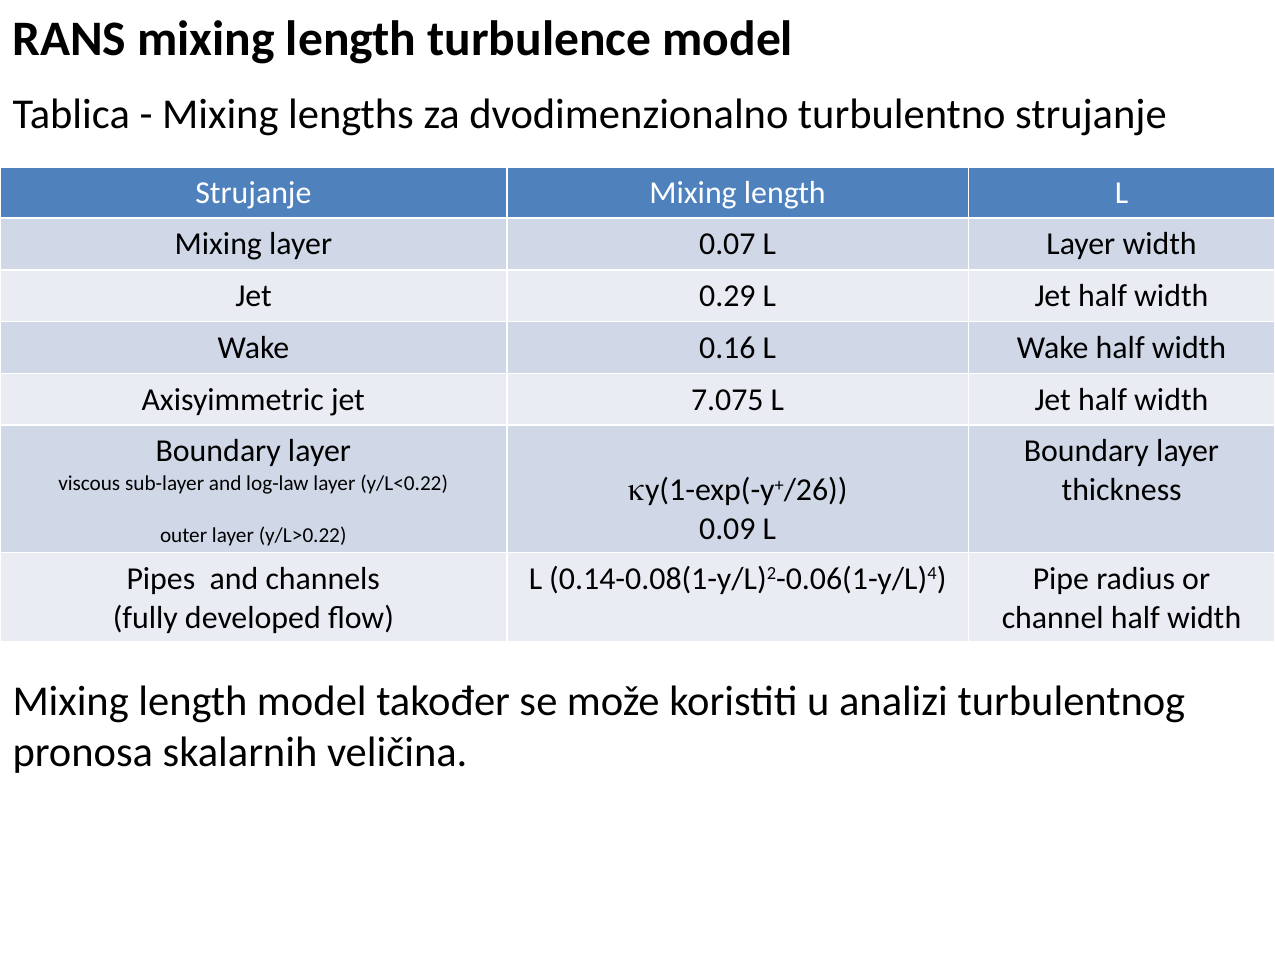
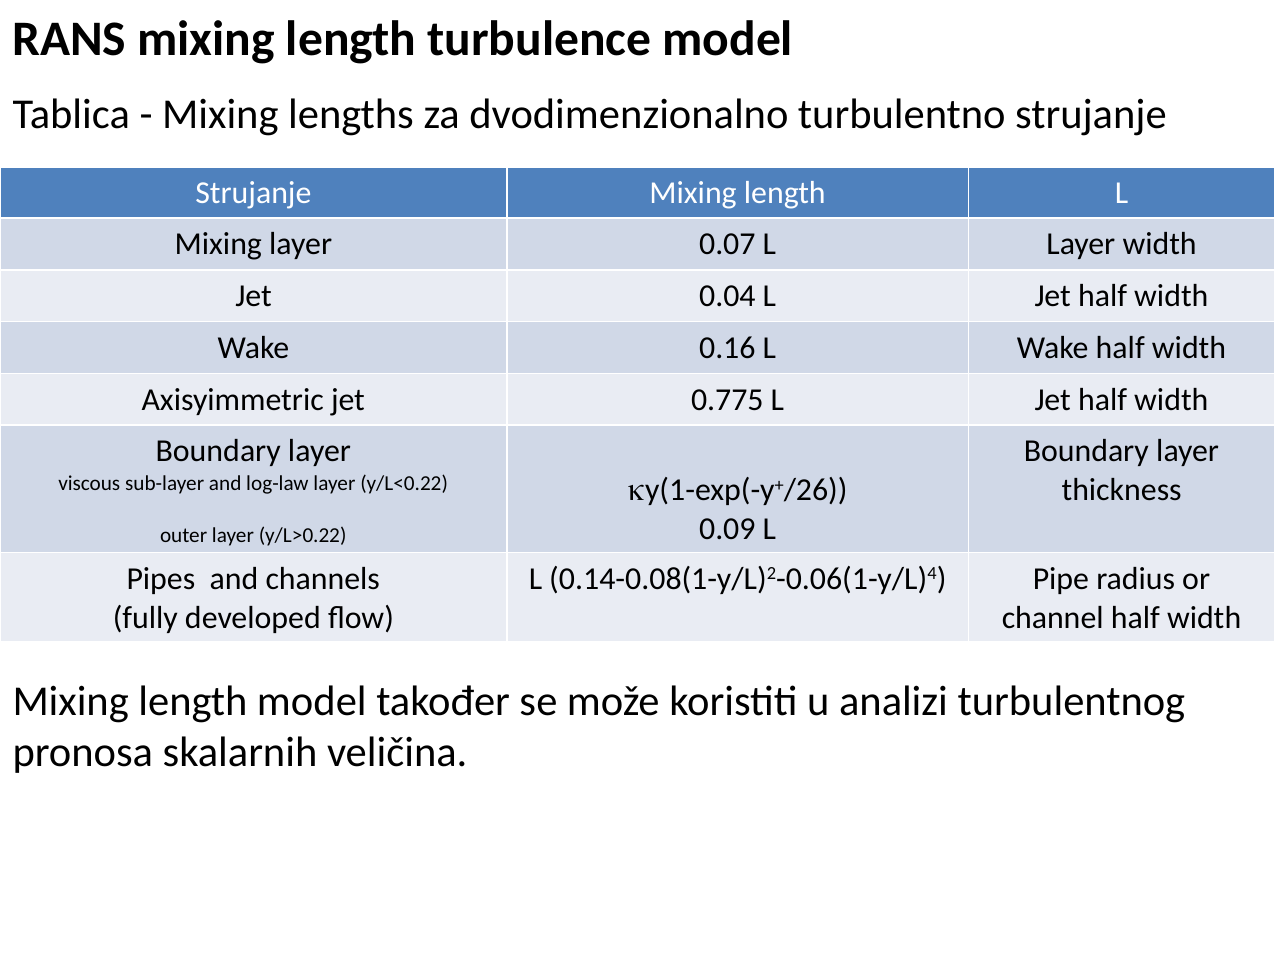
0.29: 0.29 -> 0.04
7.075: 7.075 -> 0.775
